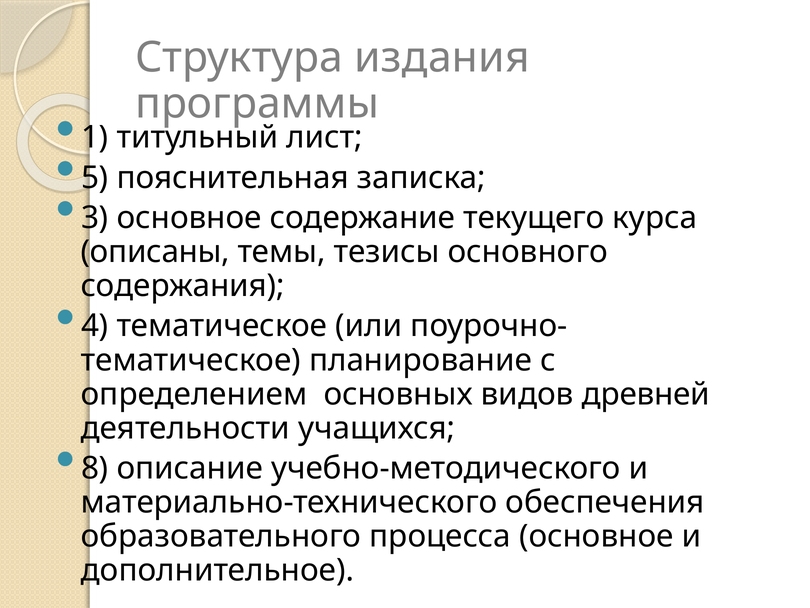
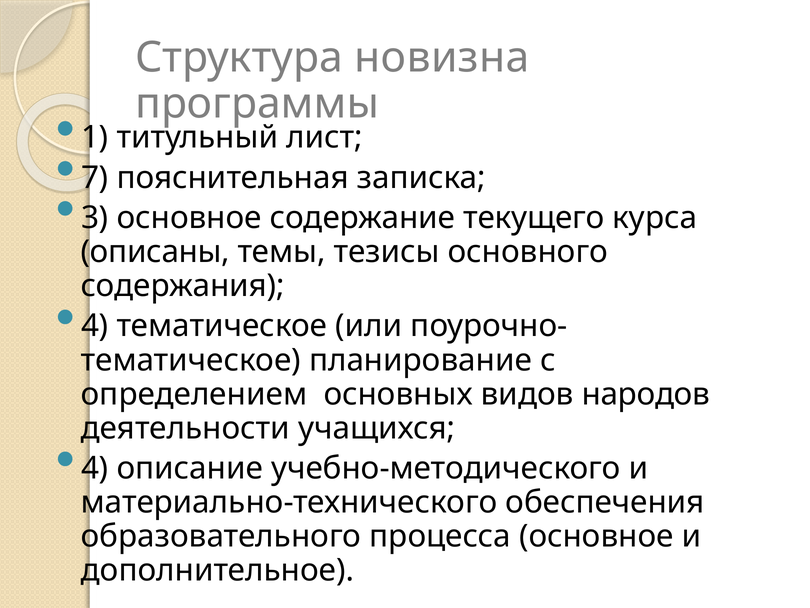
издания: издания -> новизна
5: 5 -> 7
древней: древней -> народов
8 at (95, 468): 8 -> 4
